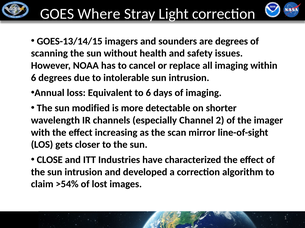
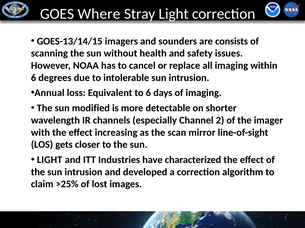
are degrees: degrees -> consists
CLOSE at (50, 160): CLOSE -> LIGHT
>54%: >54% -> >25%
